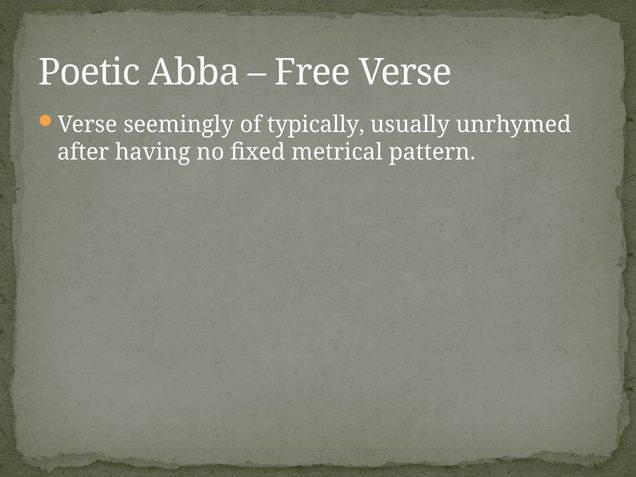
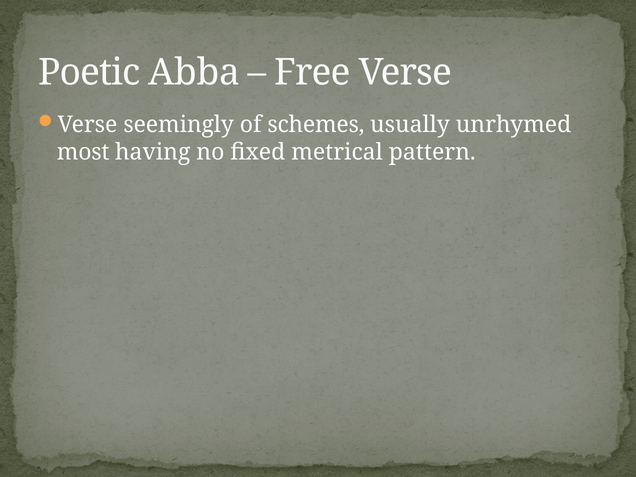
typically: typically -> schemes
after: after -> most
